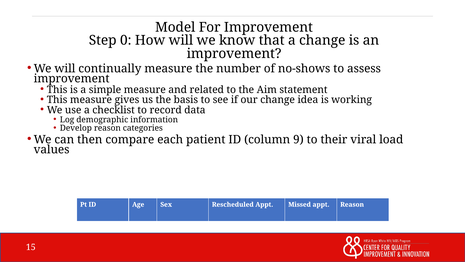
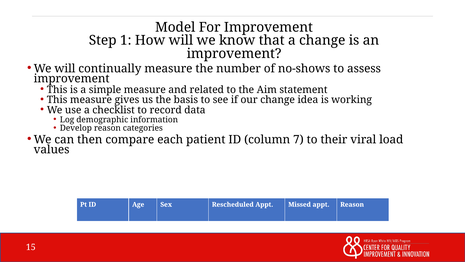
0: 0 -> 1
9: 9 -> 7
